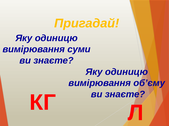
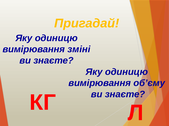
суми: суми -> зміні
